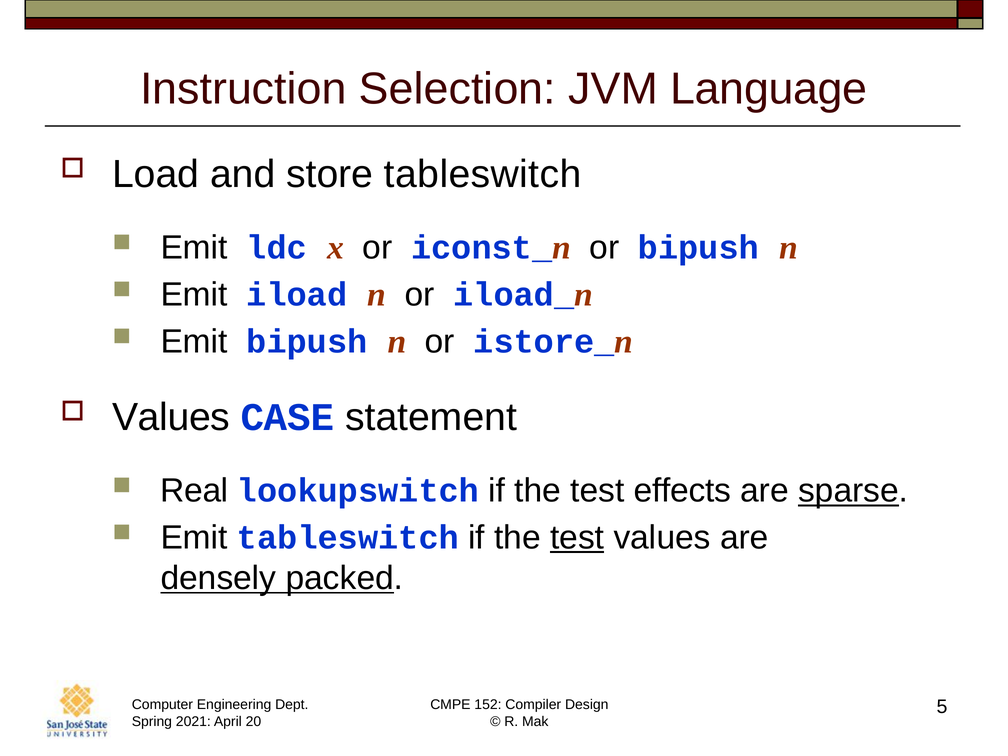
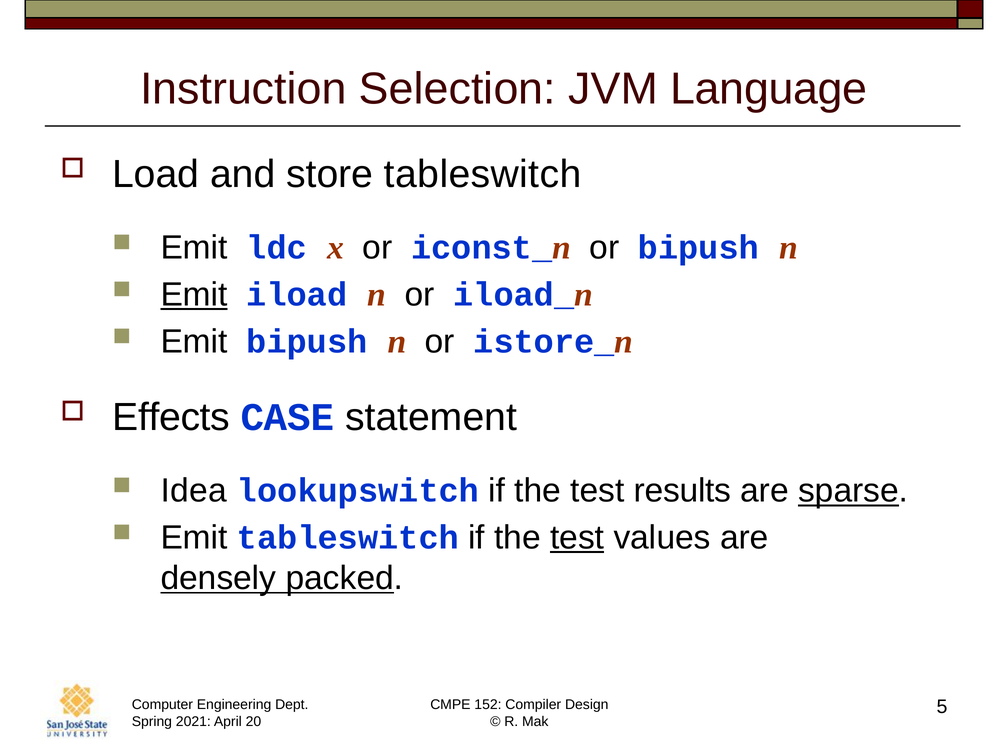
Emit at (194, 295) underline: none -> present
Values at (171, 417): Values -> Effects
Real: Real -> Idea
effects: effects -> results
